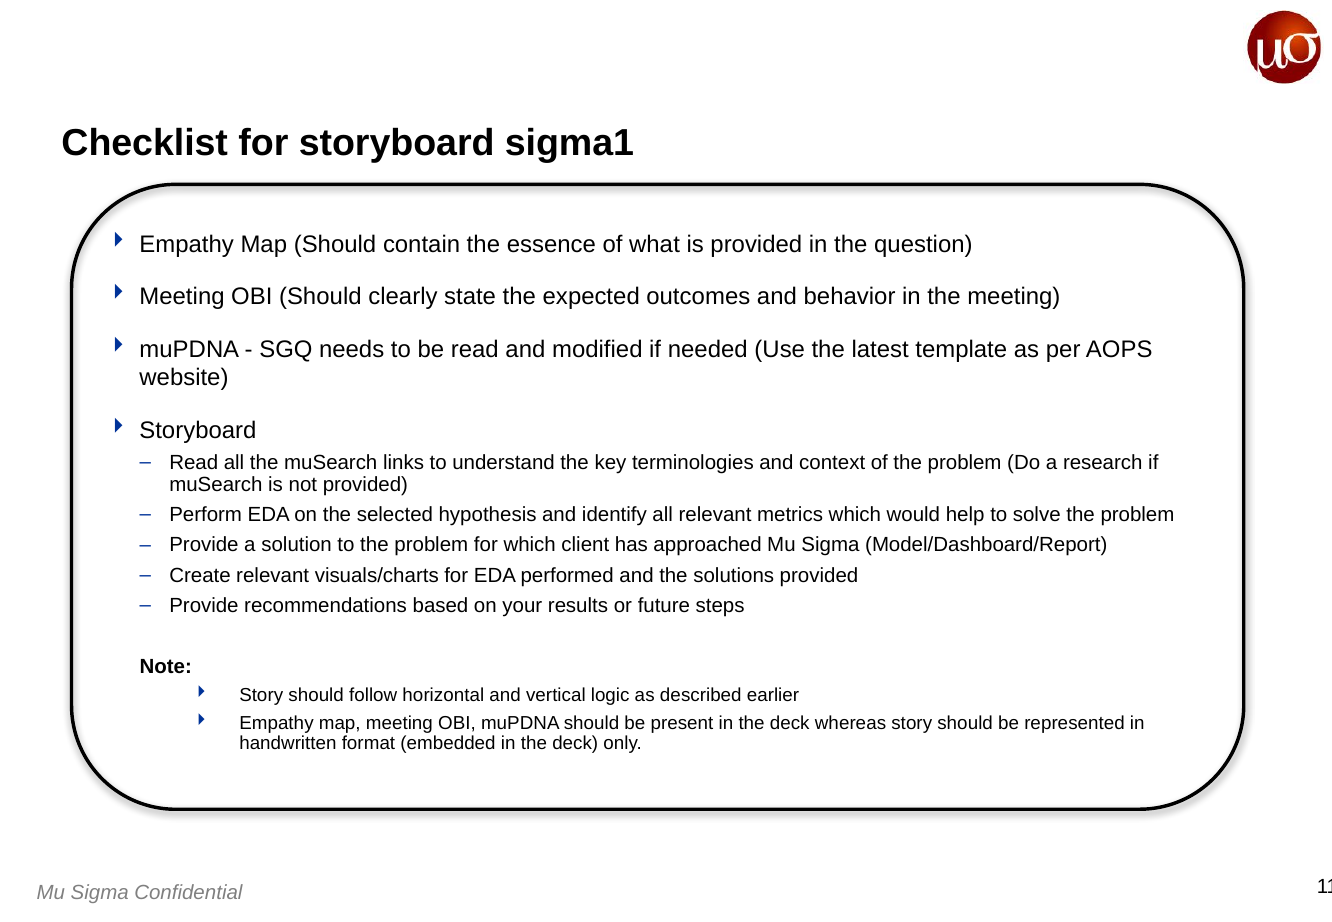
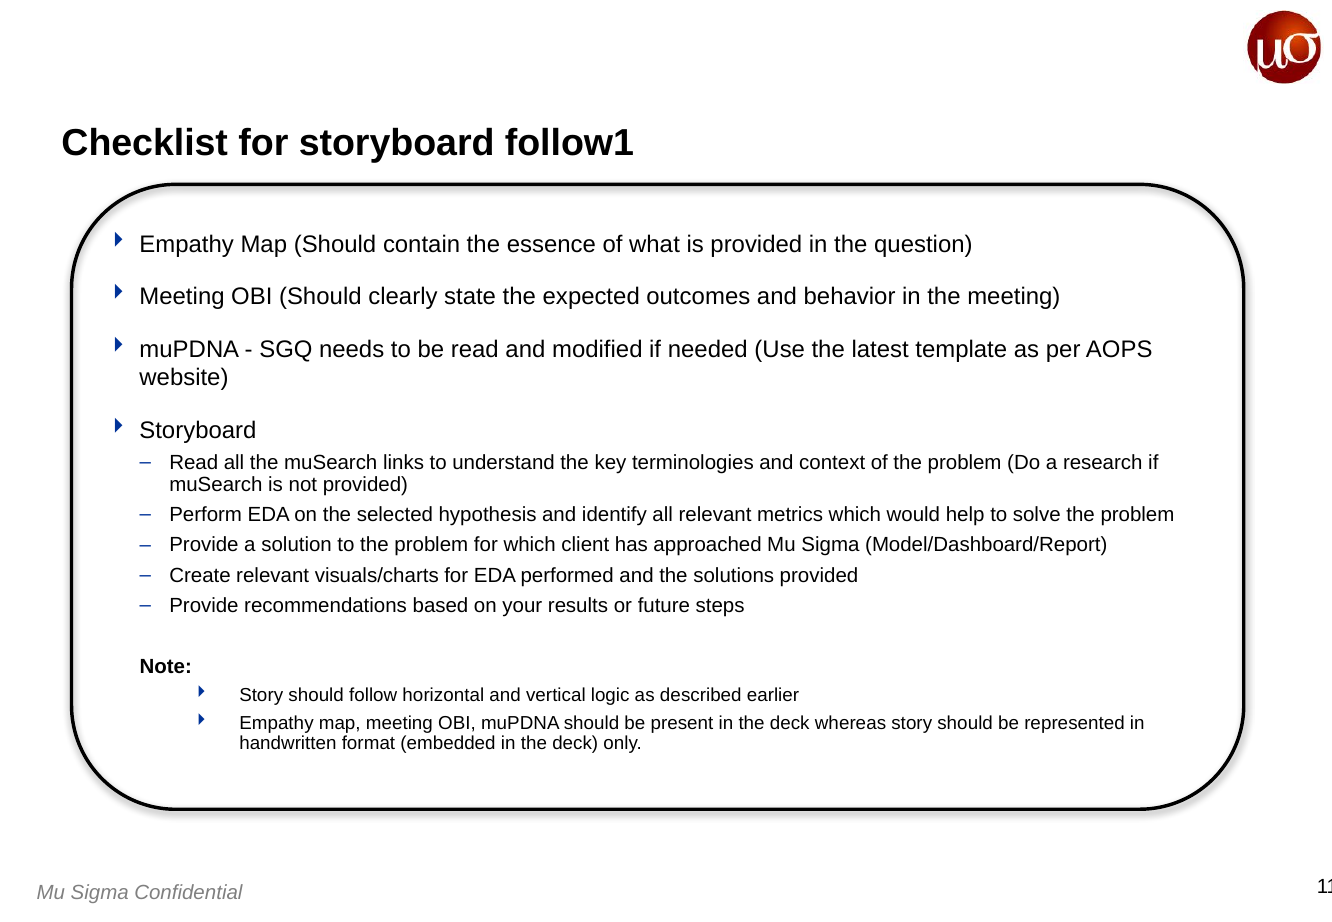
sigma1: sigma1 -> follow1
